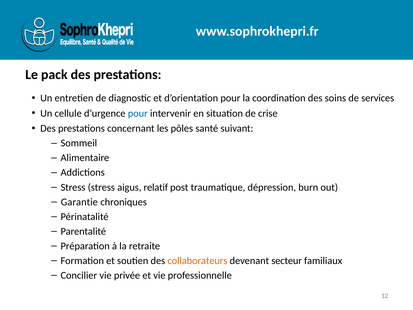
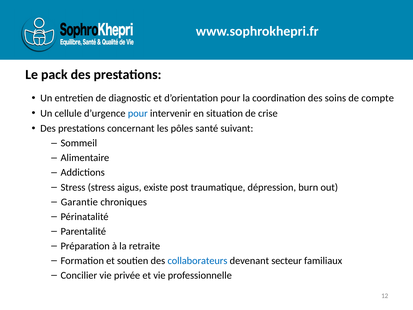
services: services -> compte
relatif: relatif -> existe
collaborateurs colour: orange -> blue
